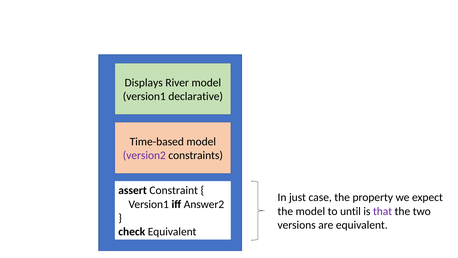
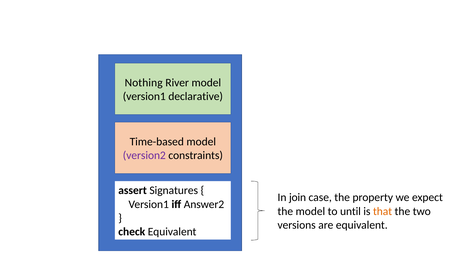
Displays: Displays -> Nothing
Constraint: Constraint -> Signatures
just: just -> join
that colour: purple -> orange
